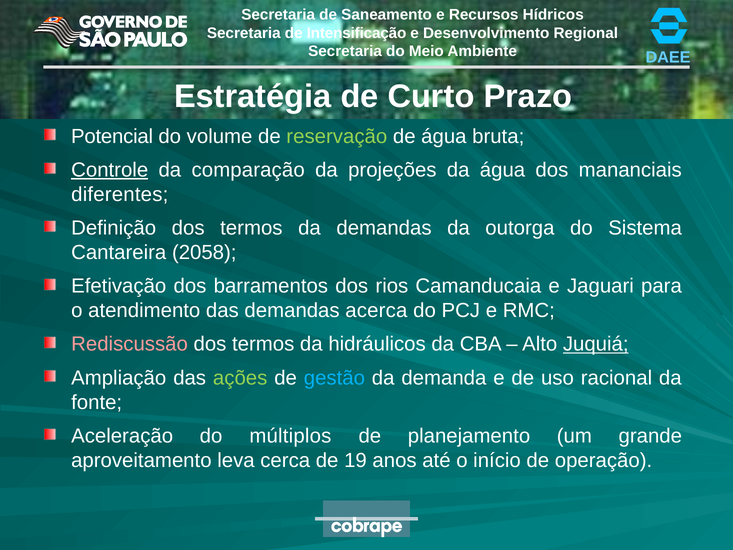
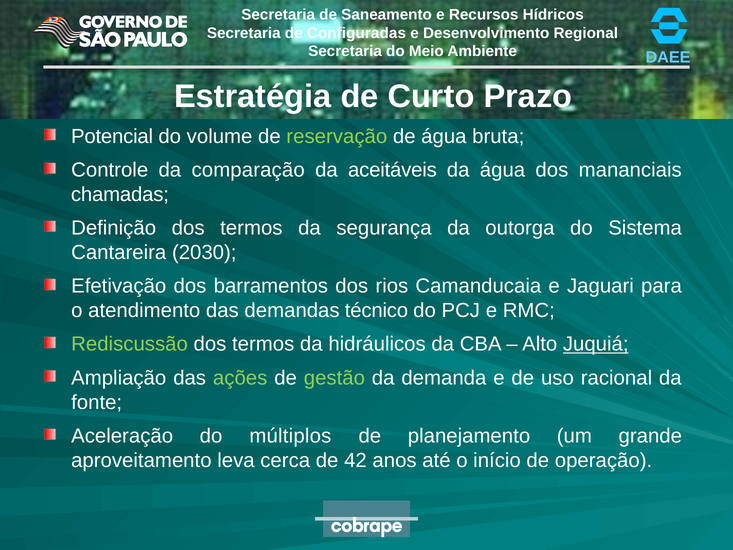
Intensificação: Intensificação -> Configuradas
Controle underline: present -> none
projeções: projeções -> aceitáveis
diferentes: diferentes -> chamadas
da demandas: demandas -> segurança
2058: 2058 -> 2030
acerca: acerca -> técnico
Rediscussão colour: pink -> light green
gestão colour: light blue -> light green
19: 19 -> 42
